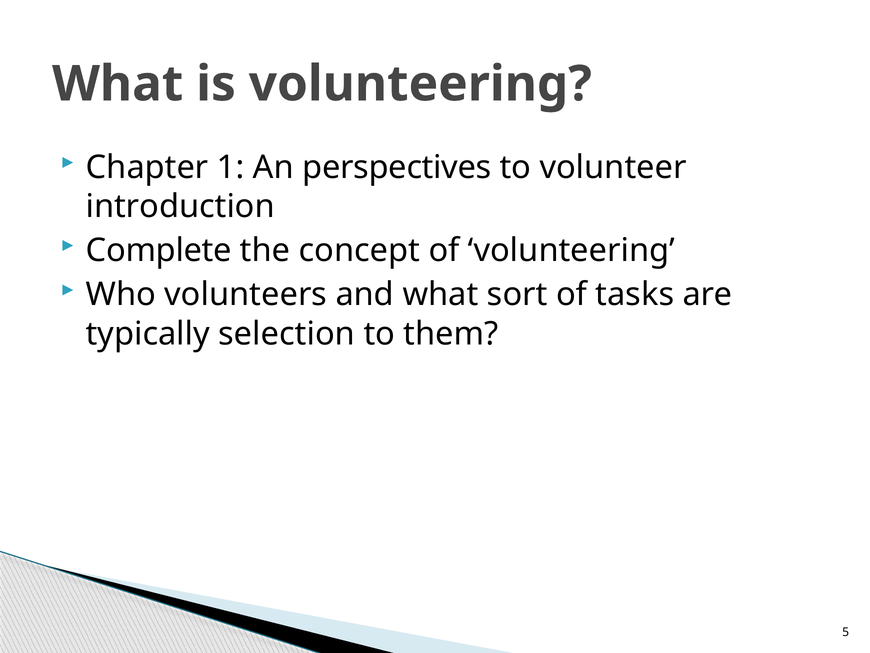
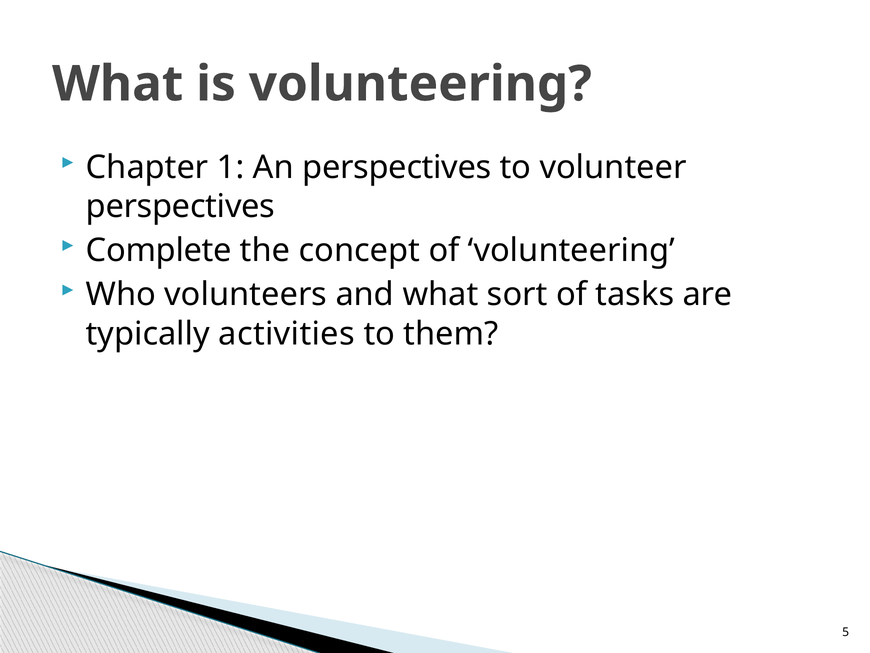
introduction at (180, 206): introduction -> perspectives
selection: selection -> activities
